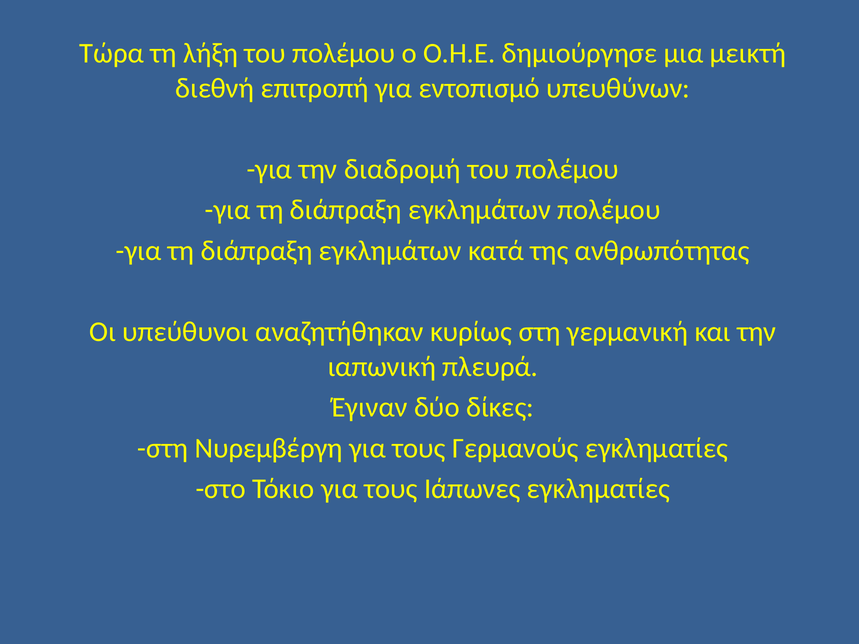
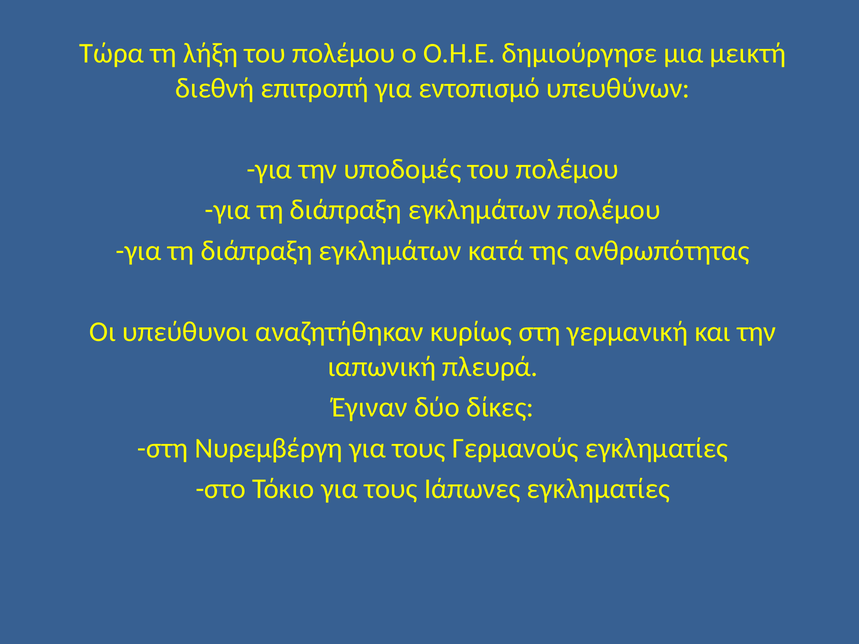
διαδρομή: διαδρομή -> υποδομές
